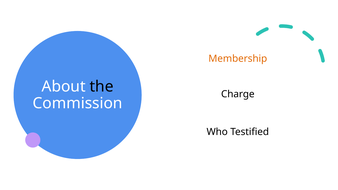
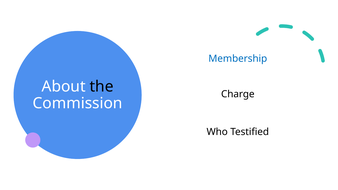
Membership colour: orange -> blue
